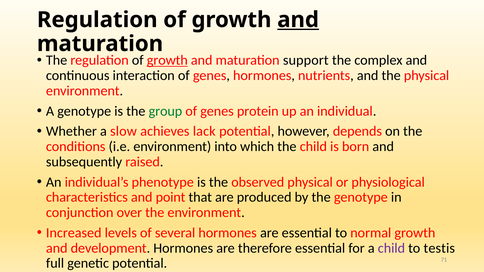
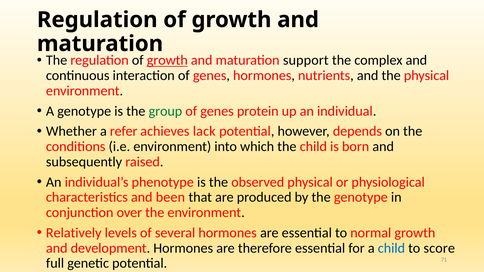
and at (298, 20) underline: present -> none
slow: slow -> refer
point: point -> been
Increased: Increased -> Relatively
child at (391, 248) colour: purple -> blue
testis: testis -> score
